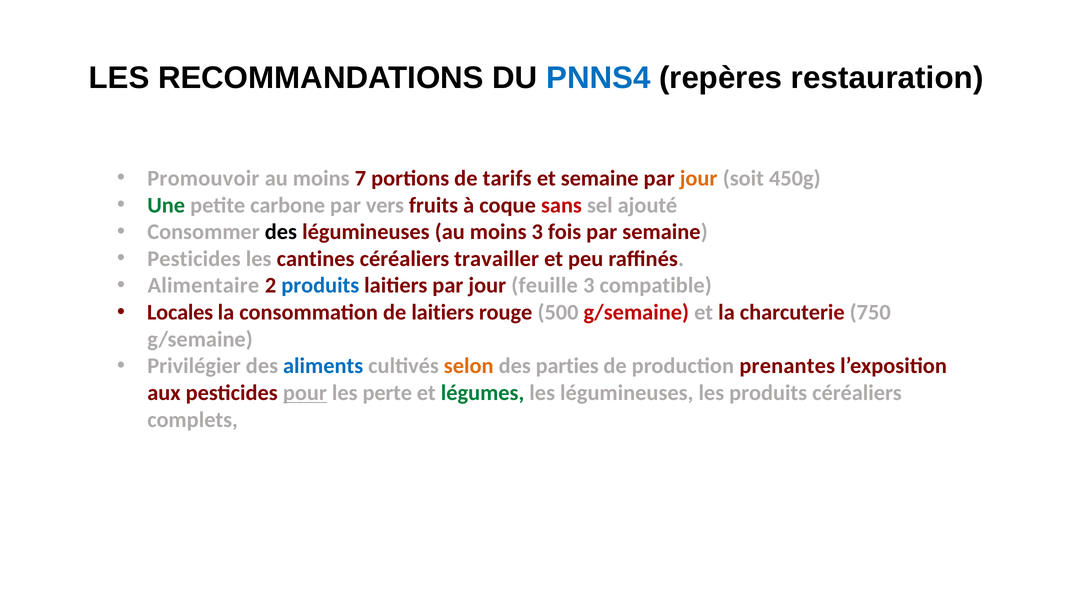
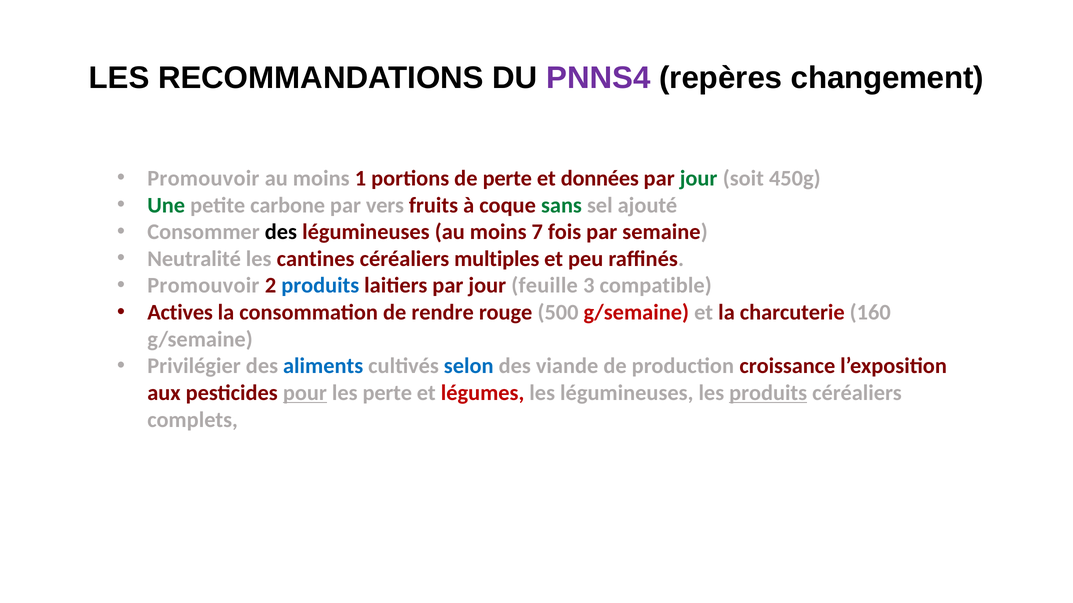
PNNS4 colour: blue -> purple
restauration: restauration -> changement
7: 7 -> 1
de tarifs: tarifs -> perte
et semaine: semaine -> données
jour at (699, 179) colour: orange -> green
sans colour: red -> green
moins 3: 3 -> 7
Pesticides at (194, 259): Pesticides -> Neutralité
travailler: travailler -> multiples
Alimentaire at (203, 286): Alimentaire -> Promouvoir
Locales: Locales -> Actives
de laitiers: laitiers -> rendre
750: 750 -> 160
selon colour: orange -> blue
parties: parties -> viande
prenantes: prenantes -> croissance
légumes colour: green -> red
produits at (768, 393) underline: none -> present
